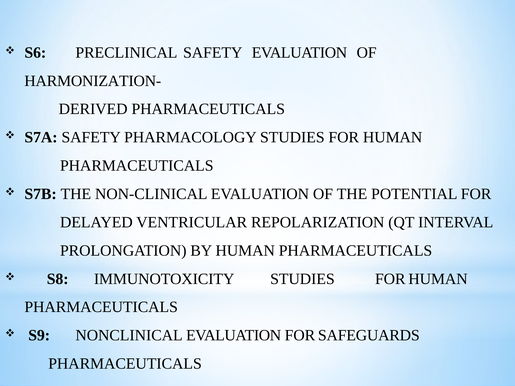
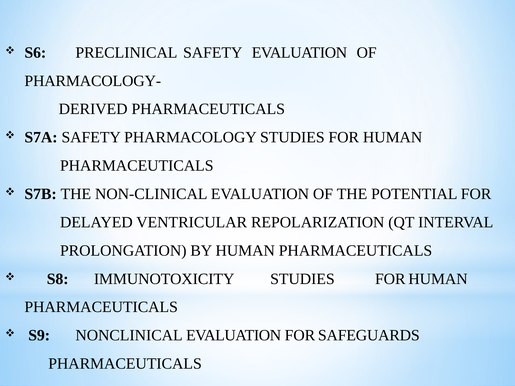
HARMONIZATION-: HARMONIZATION- -> PHARMACOLOGY-
